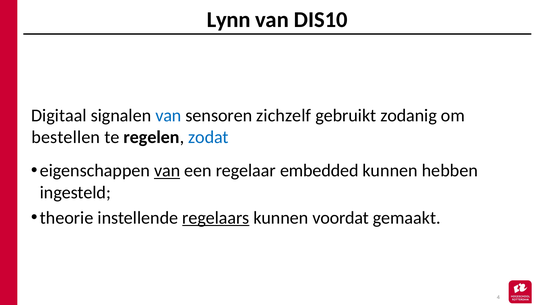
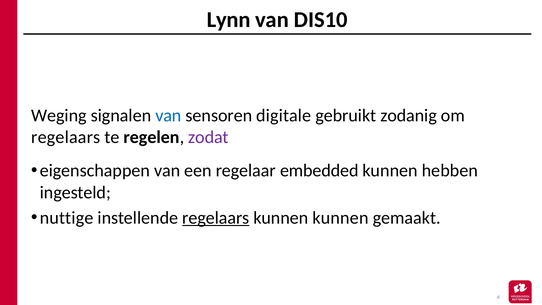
Digitaal: Digitaal -> Weging
zichzelf: zichzelf -> digitale
bestellen at (66, 137): bestellen -> regelaars
zodat colour: blue -> purple
van at (167, 171) underline: present -> none
theorie: theorie -> nuttige
kunnen voordat: voordat -> kunnen
